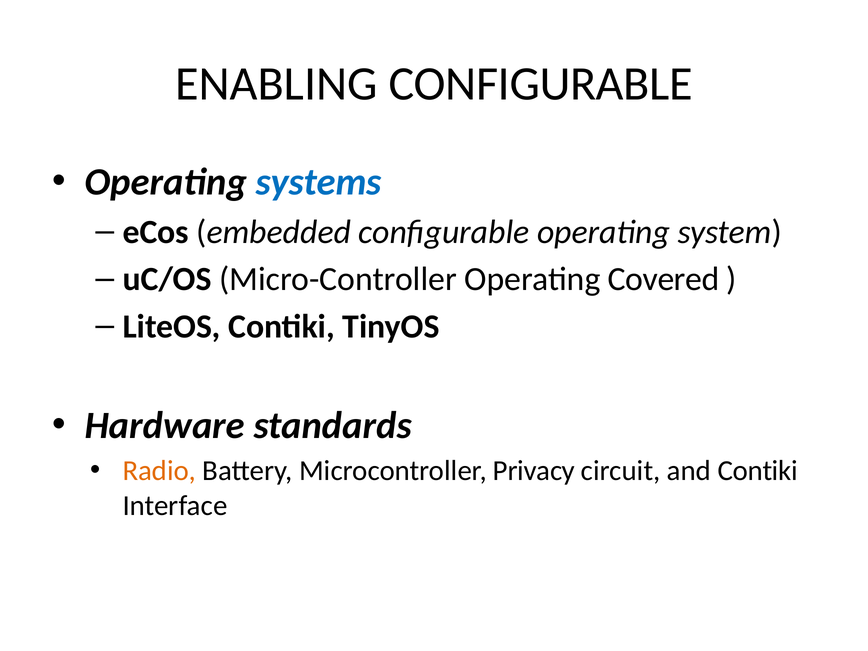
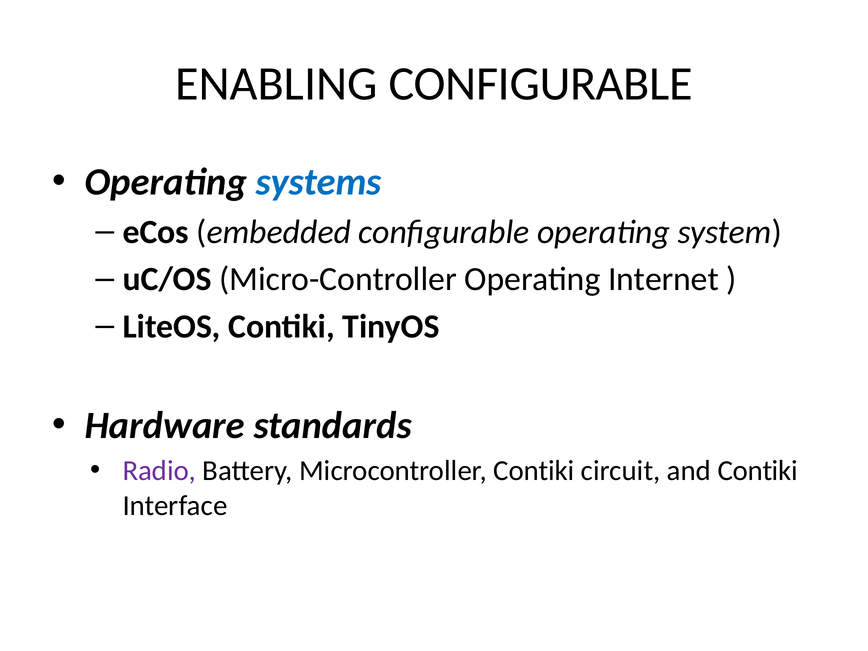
Covered: Covered -> Internet
Radio colour: orange -> purple
Microcontroller Privacy: Privacy -> Contiki
